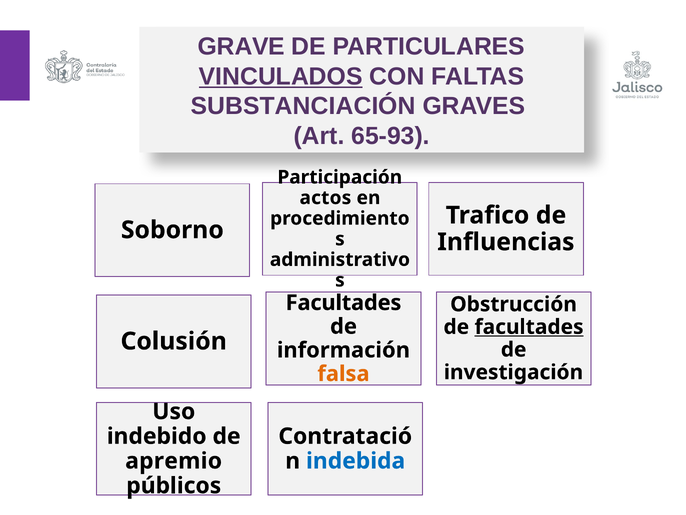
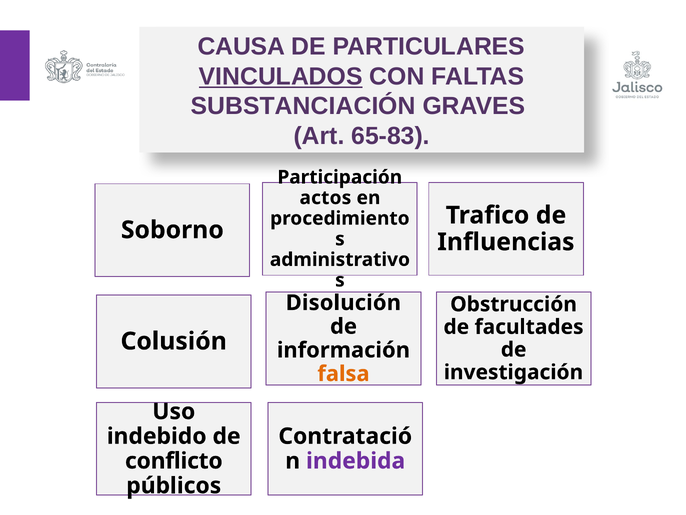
GRAVE: GRAVE -> CAUSA
65-93: 65-93 -> 65-83
Facultades at (344, 303): Facultades -> Disolución
facultades at (529, 327) underline: present -> none
apremio: apremio -> conflicto
indebida colour: blue -> purple
